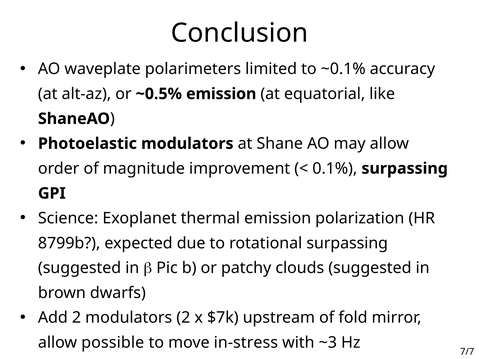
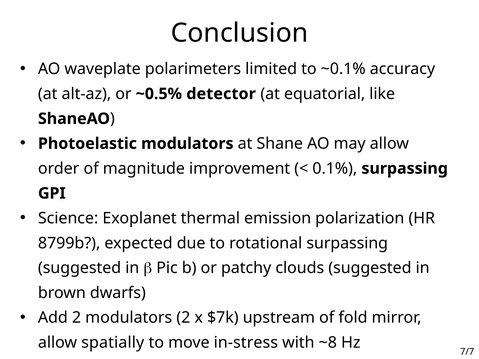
~0.5% emission: emission -> detector
allow possible: possible -> spatially
~3: ~3 -> ~8
